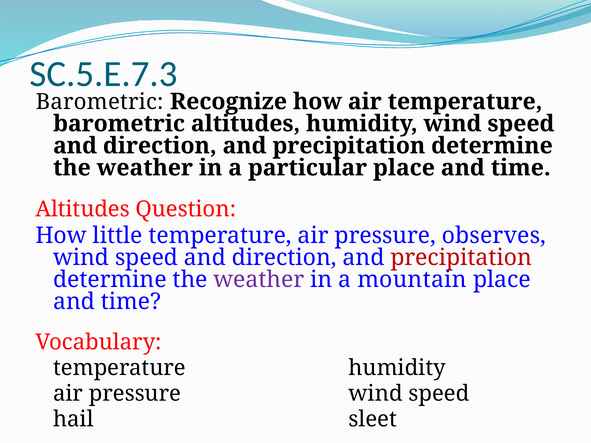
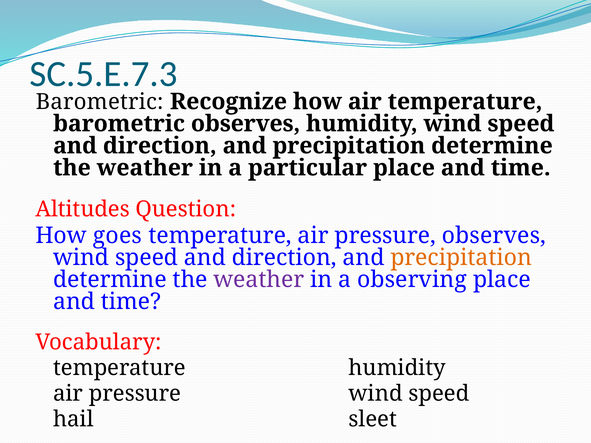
barometric altitudes: altitudes -> observes
little: little -> goes
precipitation at (461, 258) colour: red -> orange
mountain: mountain -> observing
